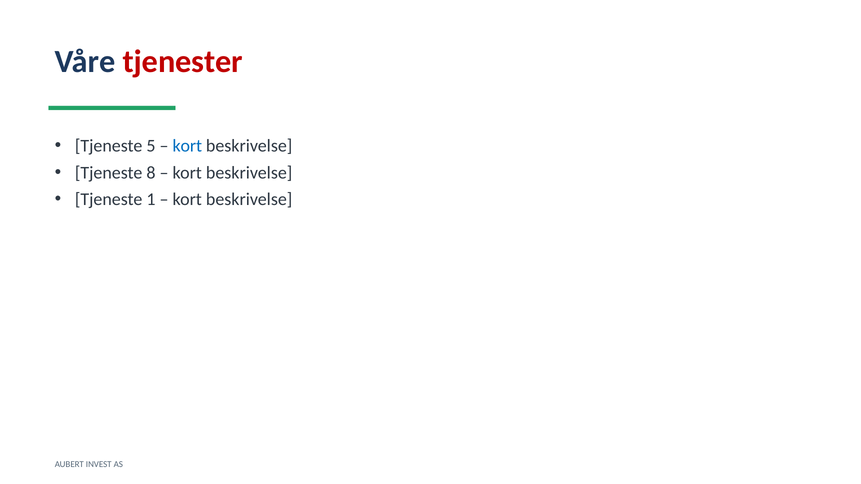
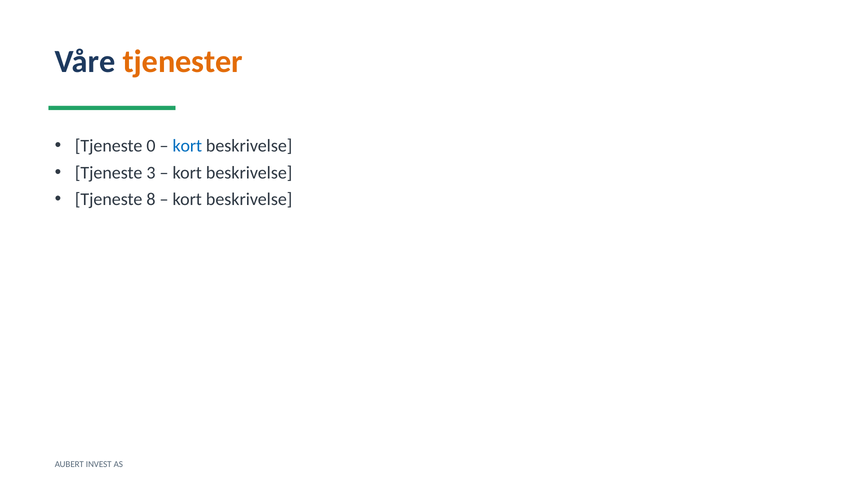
tjenester colour: red -> orange
5: 5 -> 0
8: 8 -> 3
1: 1 -> 8
